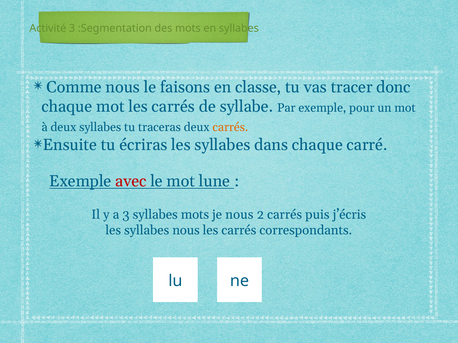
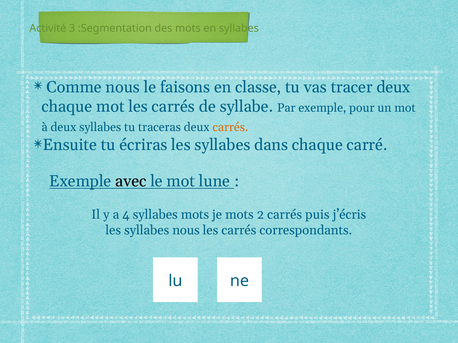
tracer donc: donc -> deux
avec colour: red -> black
a 3: 3 -> 4
je nous: nous -> mots
